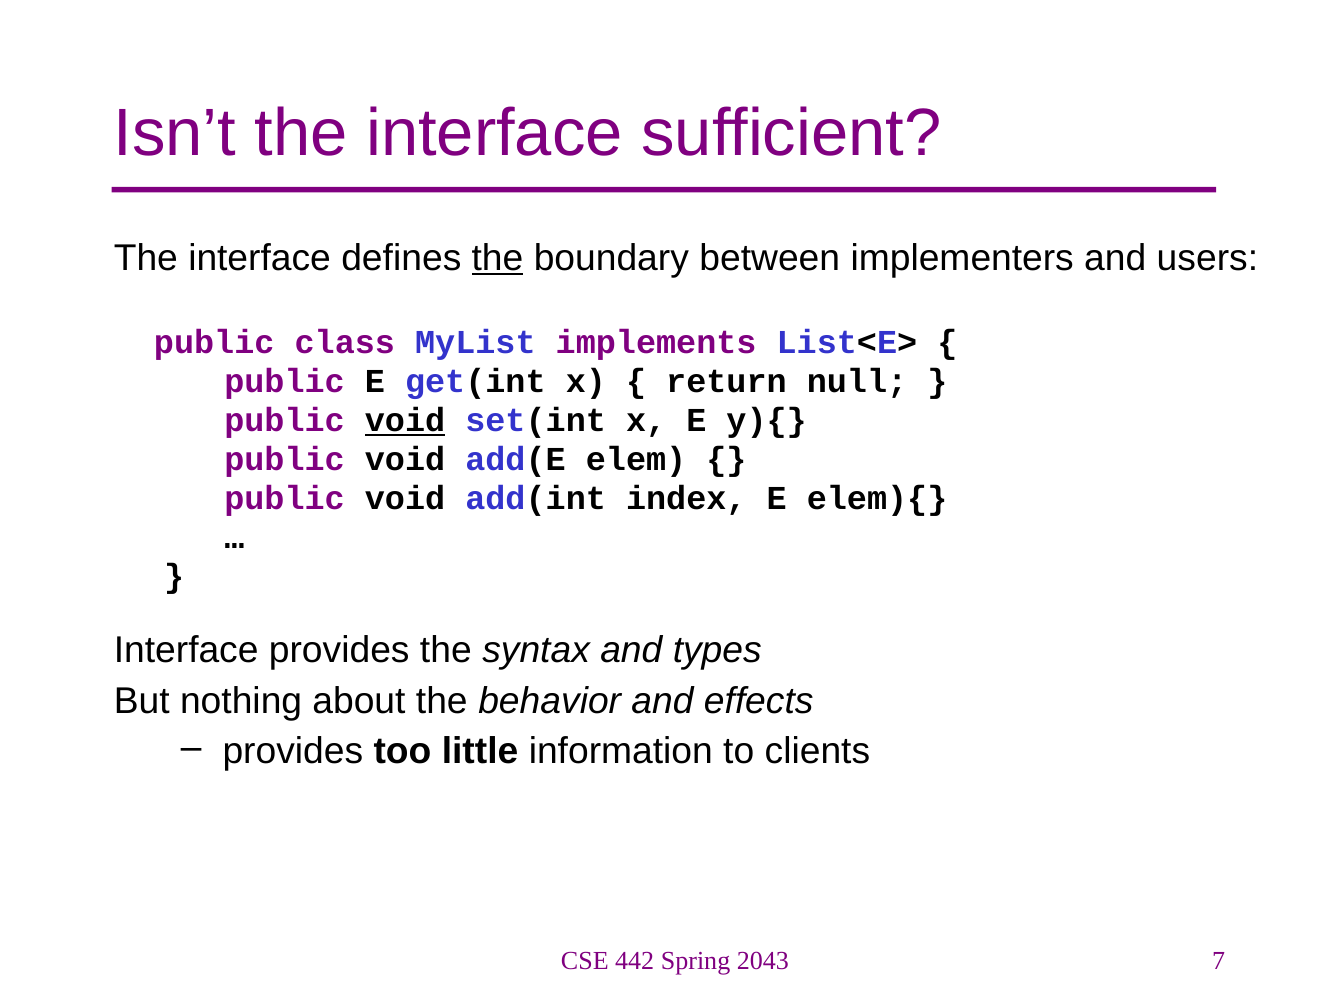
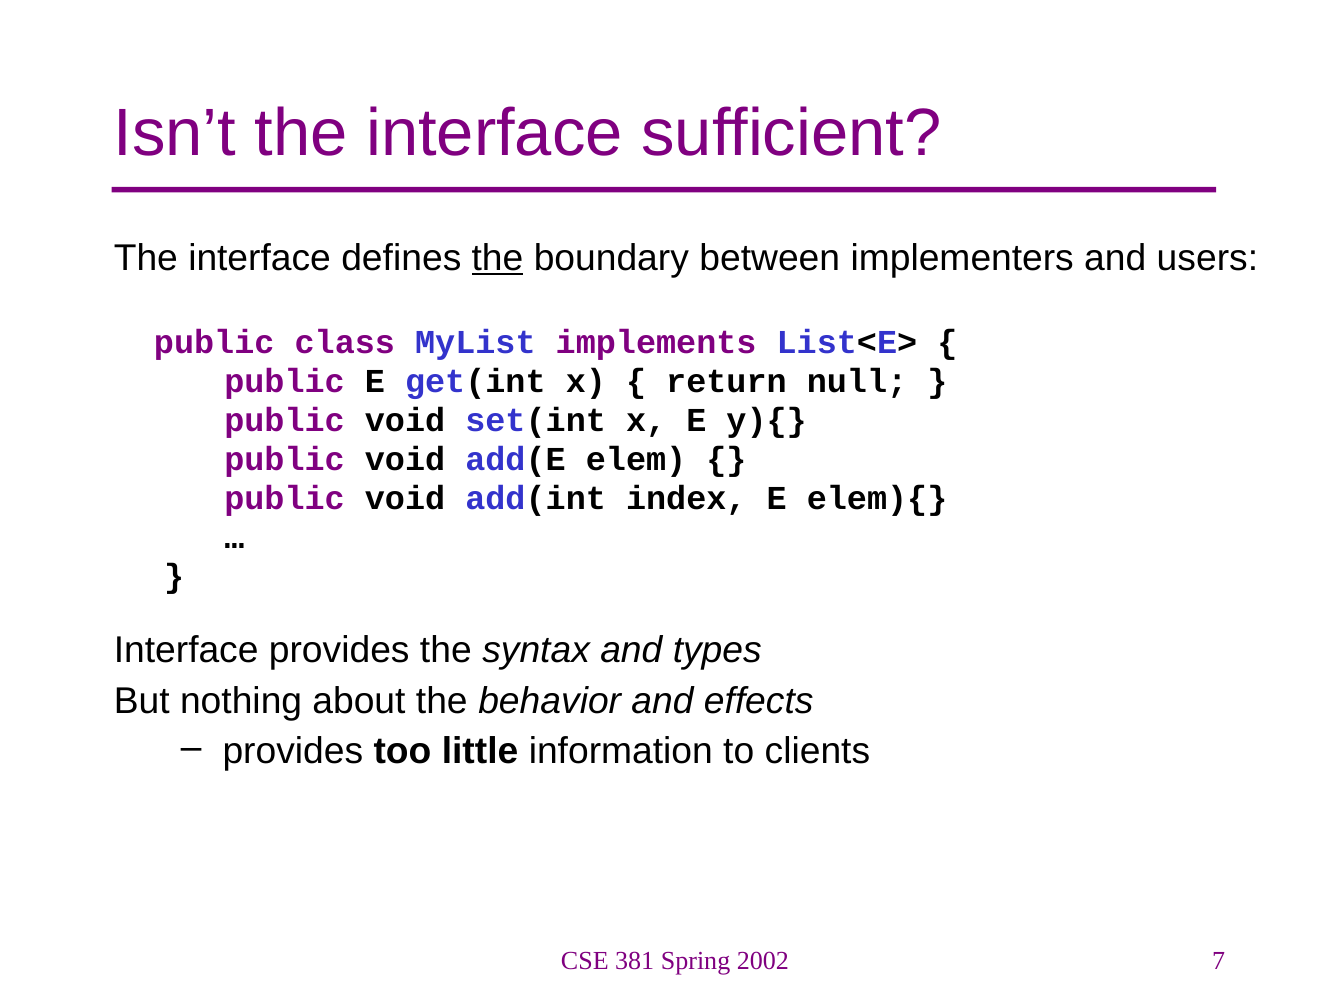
void at (405, 420) underline: present -> none
442: 442 -> 381
2043: 2043 -> 2002
